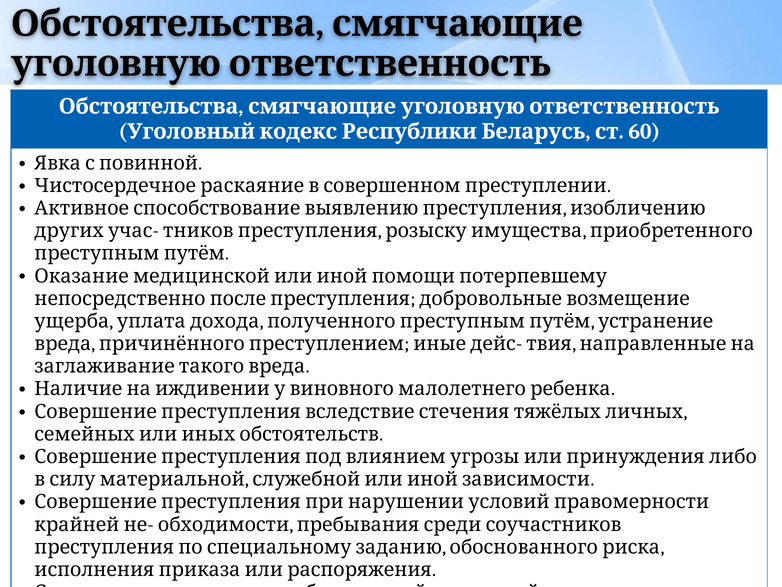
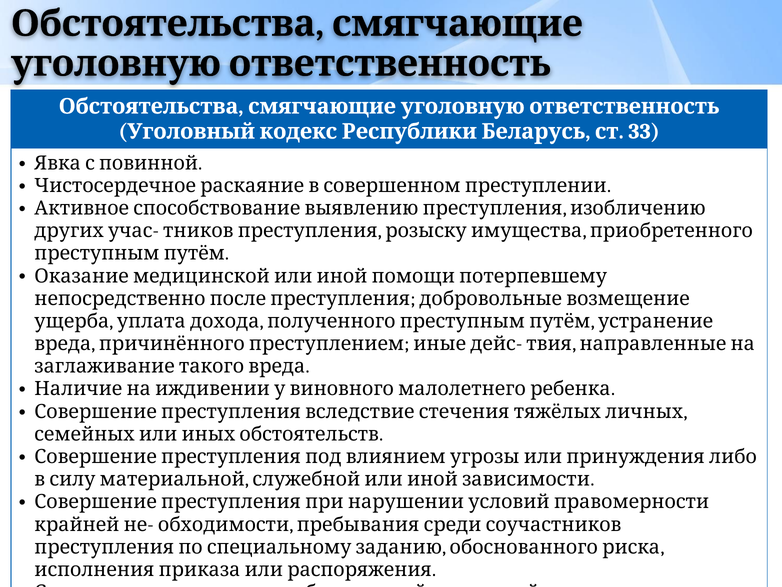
60: 60 -> 33
